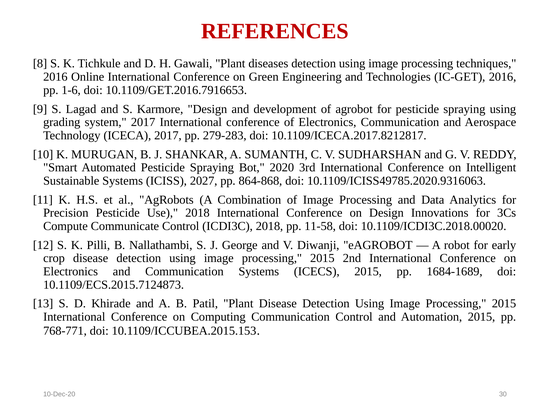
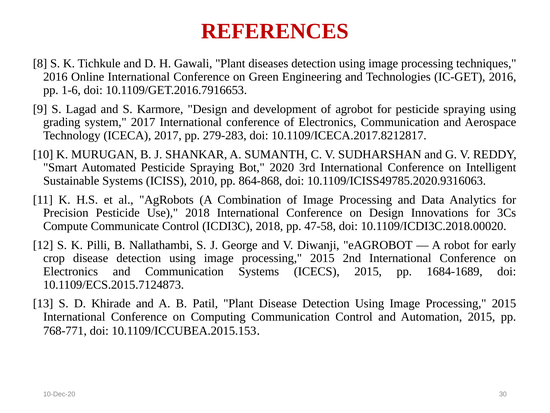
2027: 2027 -> 2010
11-58: 11-58 -> 47-58
